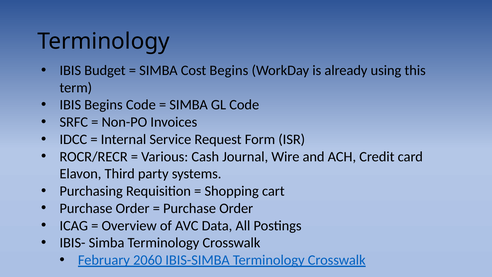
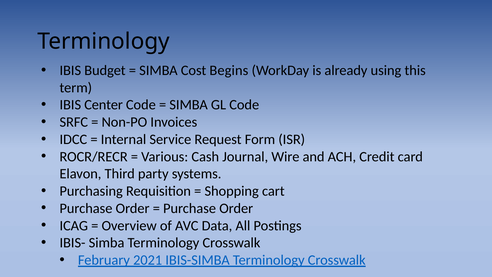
IBIS Begins: Begins -> Center
2060: 2060 -> 2021
